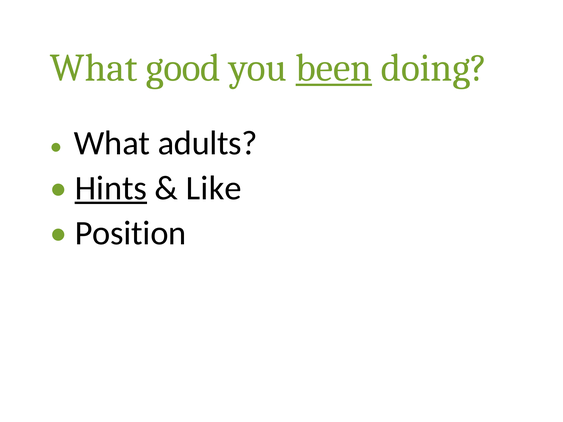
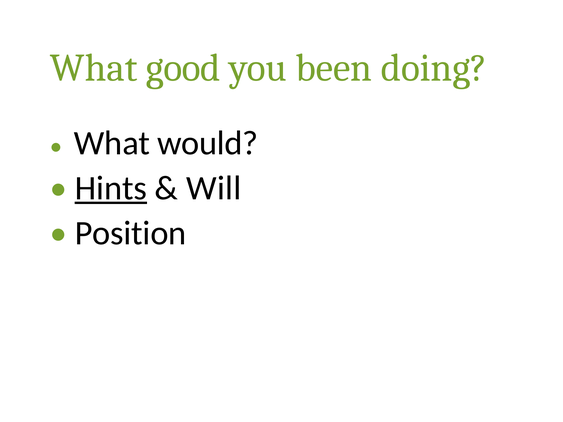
been underline: present -> none
adults: adults -> would
Like: Like -> Will
